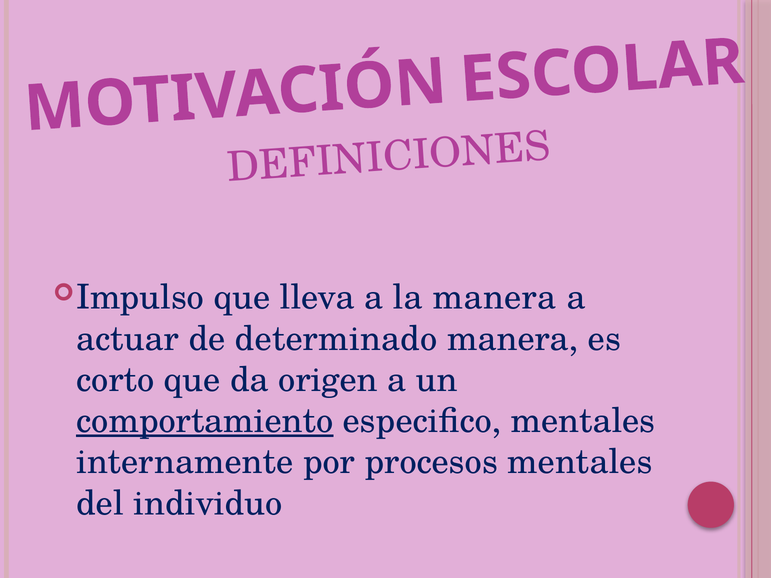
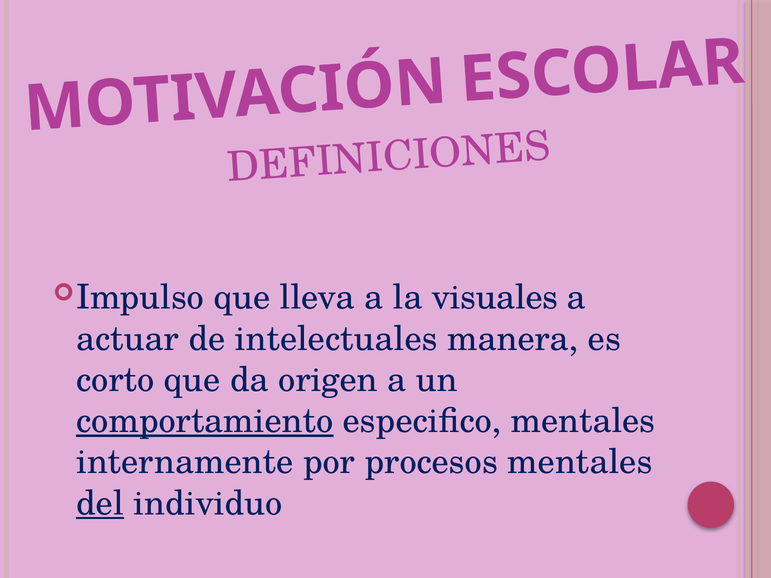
la manera: manera -> visuales
determinado: determinado -> intelectuales
del underline: none -> present
